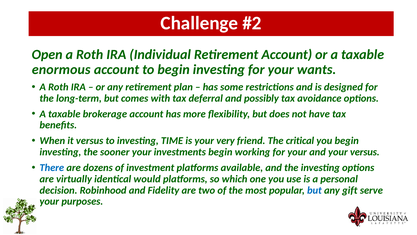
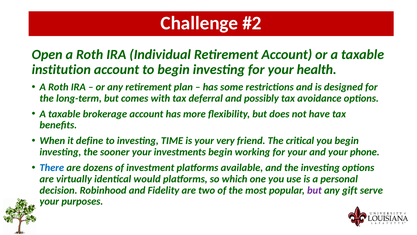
enormous: enormous -> institution
wants: wants -> health
it versus: versus -> define
your versus: versus -> phone
but at (314, 190) colour: blue -> purple
